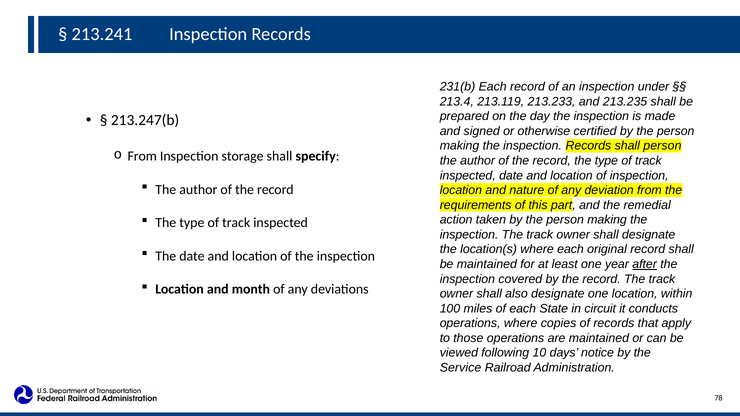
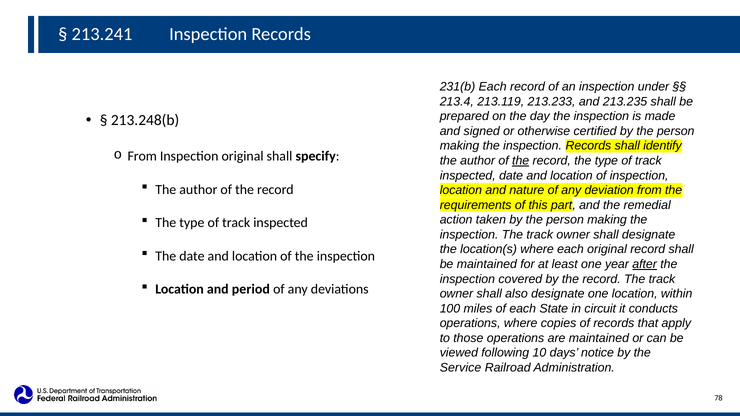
213.247(b: 213.247(b -> 213.248(b
shall person: person -> identify
Inspection storage: storage -> original
the at (521, 161) underline: none -> present
month: month -> period
